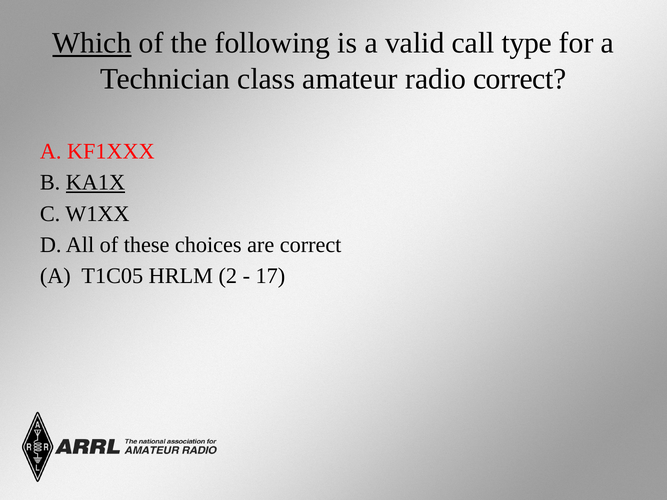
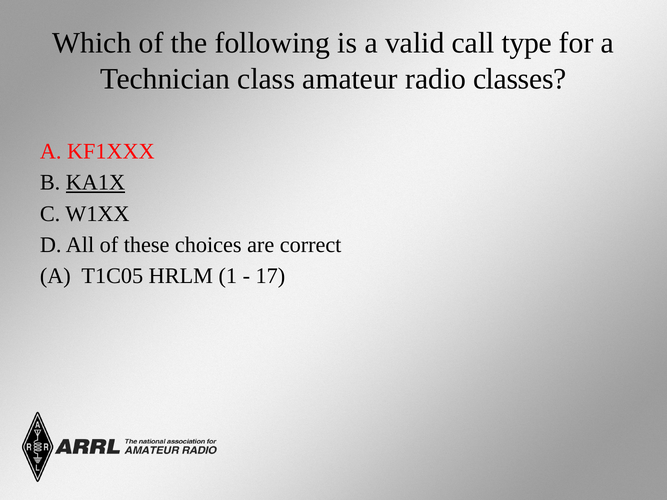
Which underline: present -> none
radio correct: correct -> classes
2: 2 -> 1
